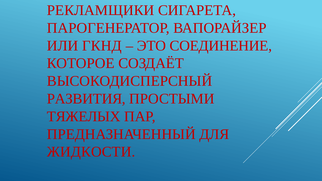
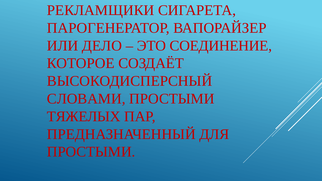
ГКНД: ГКНД -> ДЕЛО
РАЗВИТИЯ: РАЗВИТИЯ -> СЛОВАМИ
ЖИДКОСТИ at (91, 152): ЖИДКОСТИ -> ПРОСТЫМИ
